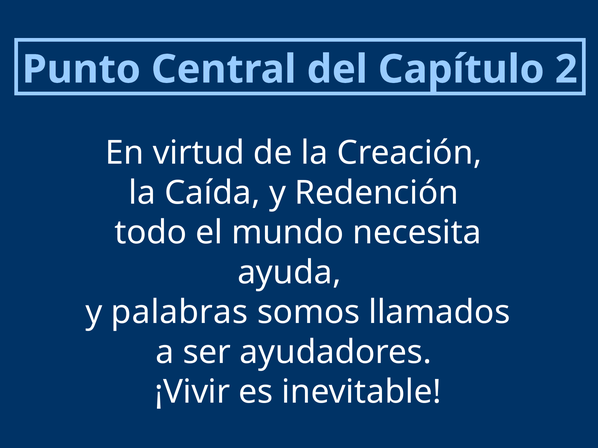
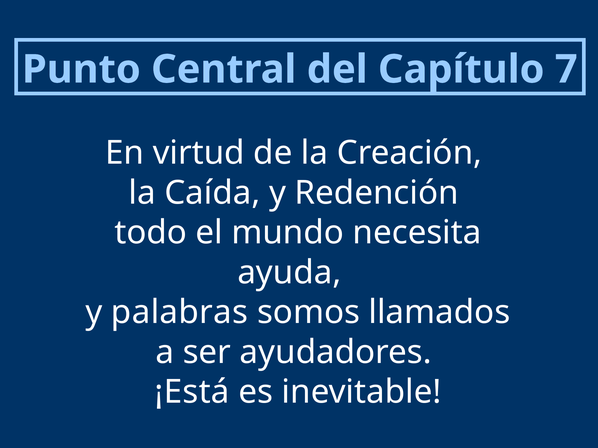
2: 2 -> 7
¡Vivir: ¡Vivir -> ¡Está
